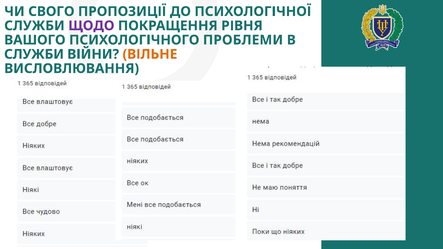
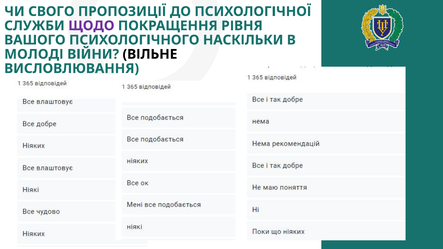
ПРОБЛЕМИ: ПРОБЛЕМИ -> НАСКІЛЬКИ
СЛУЖБИ at (34, 54): СЛУЖБИ -> МОЛОДІ
ВІЛЬНЕ colour: orange -> black
